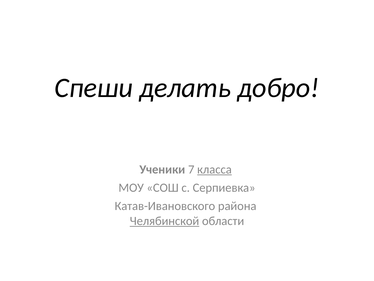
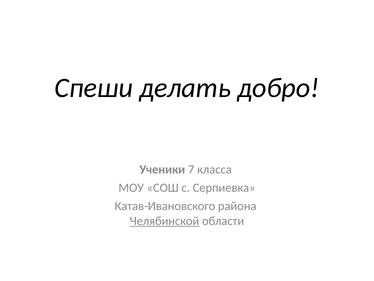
класса underline: present -> none
